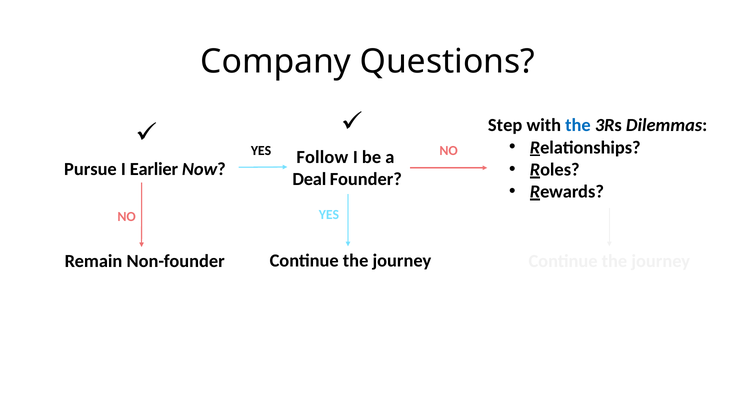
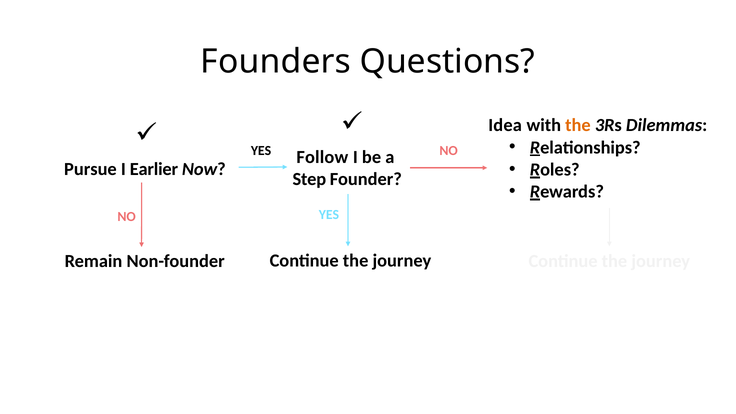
Company: Company -> Founders
Step: Step -> Idea
the at (578, 125) colour: blue -> orange
Deal: Deal -> Step
